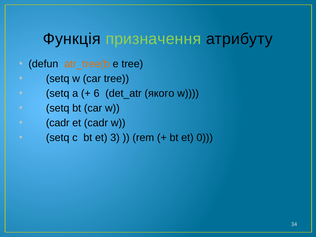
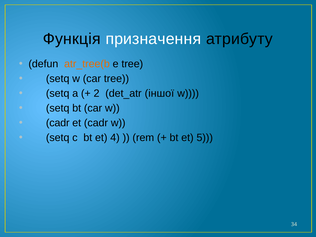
призначення colour: light green -> white
6: 6 -> 2
якого: якого -> іншої
3: 3 -> 4
0: 0 -> 5
